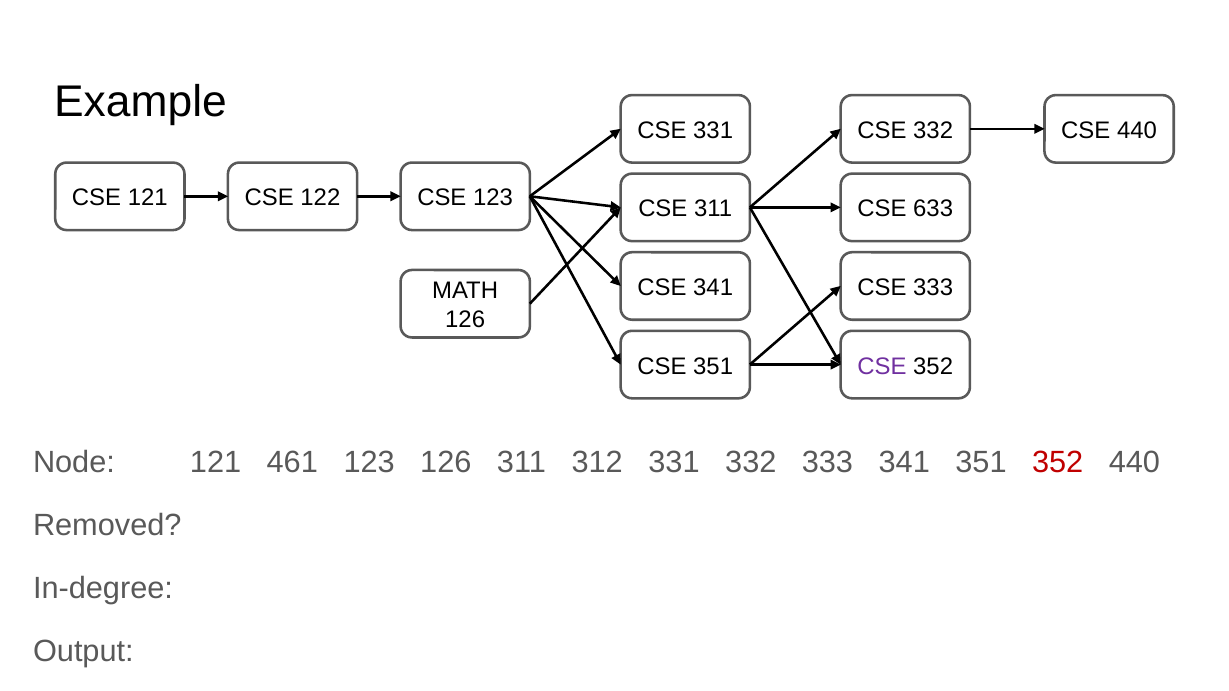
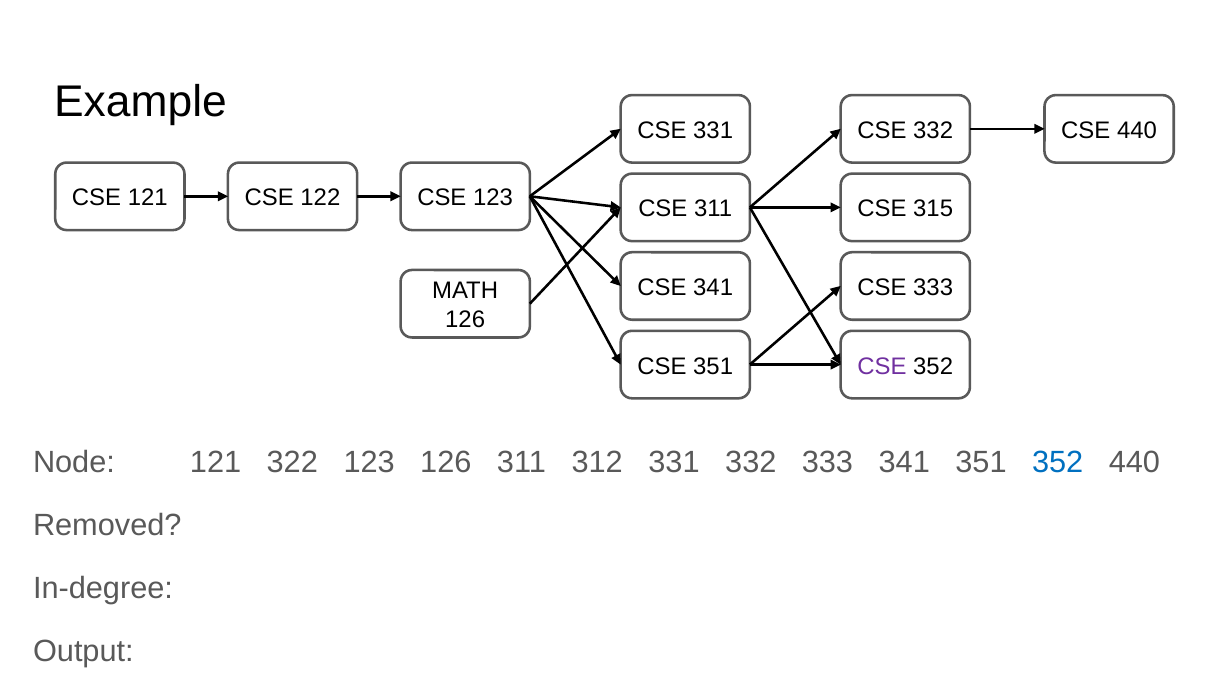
633: 633 -> 315
461: 461 -> 322
352 at (1058, 463) colour: red -> blue
